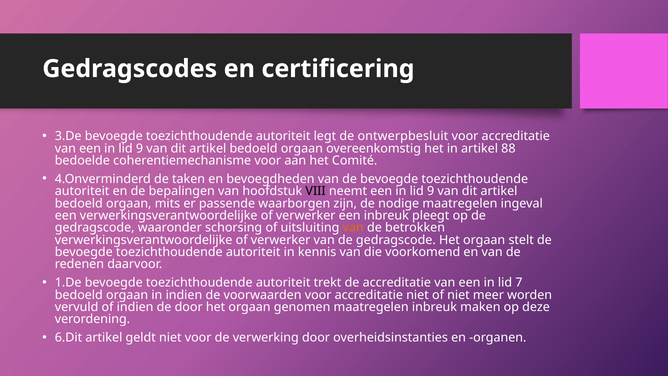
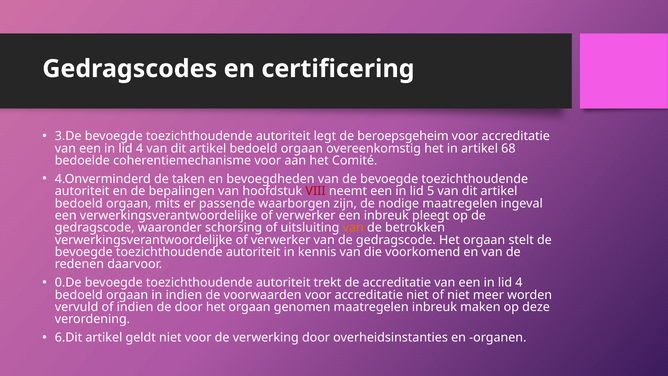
ontwerpbesluit: ontwerpbesluit -> beroepsgeheim
9 at (139, 148): 9 -> 4
88: 88 -> 68
VIII colour: black -> red
9 at (431, 191): 9 -> 5
1.De: 1.De -> 0.De
7 at (519, 283): 7 -> 4
